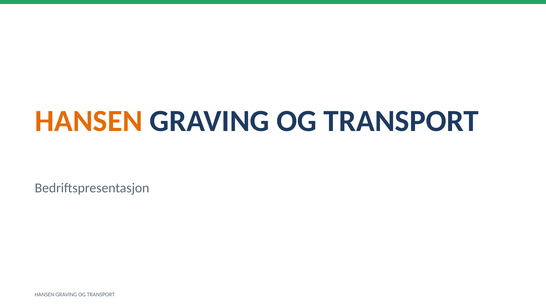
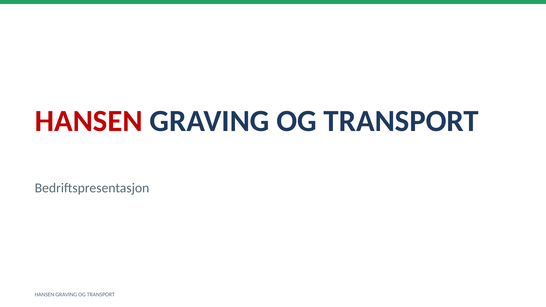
HANSEN at (89, 121) colour: orange -> red
